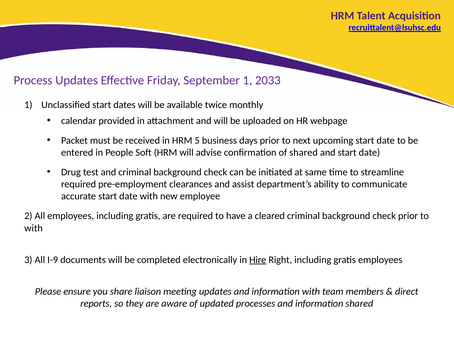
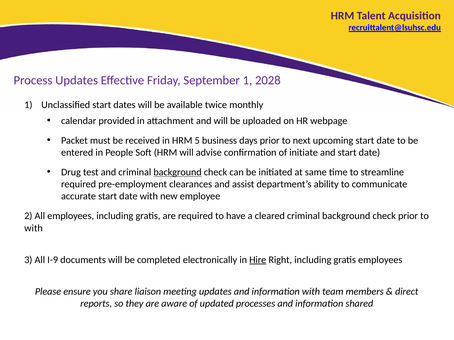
2033: 2033 -> 2028
of shared: shared -> initiate
background at (178, 172) underline: none -> present
